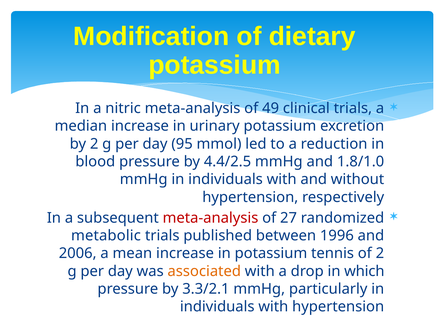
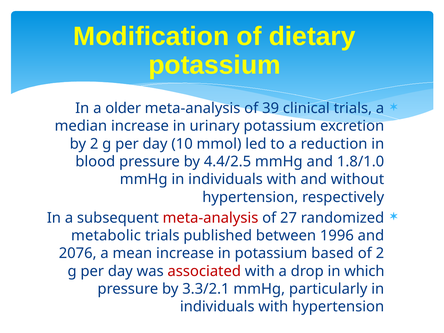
nitric: nitric -> older
49: 49 -> 39
95: 95 -> 10
2006: 2006 -> 2076
tennis: tennis -> based
associated colour: orange -> red
